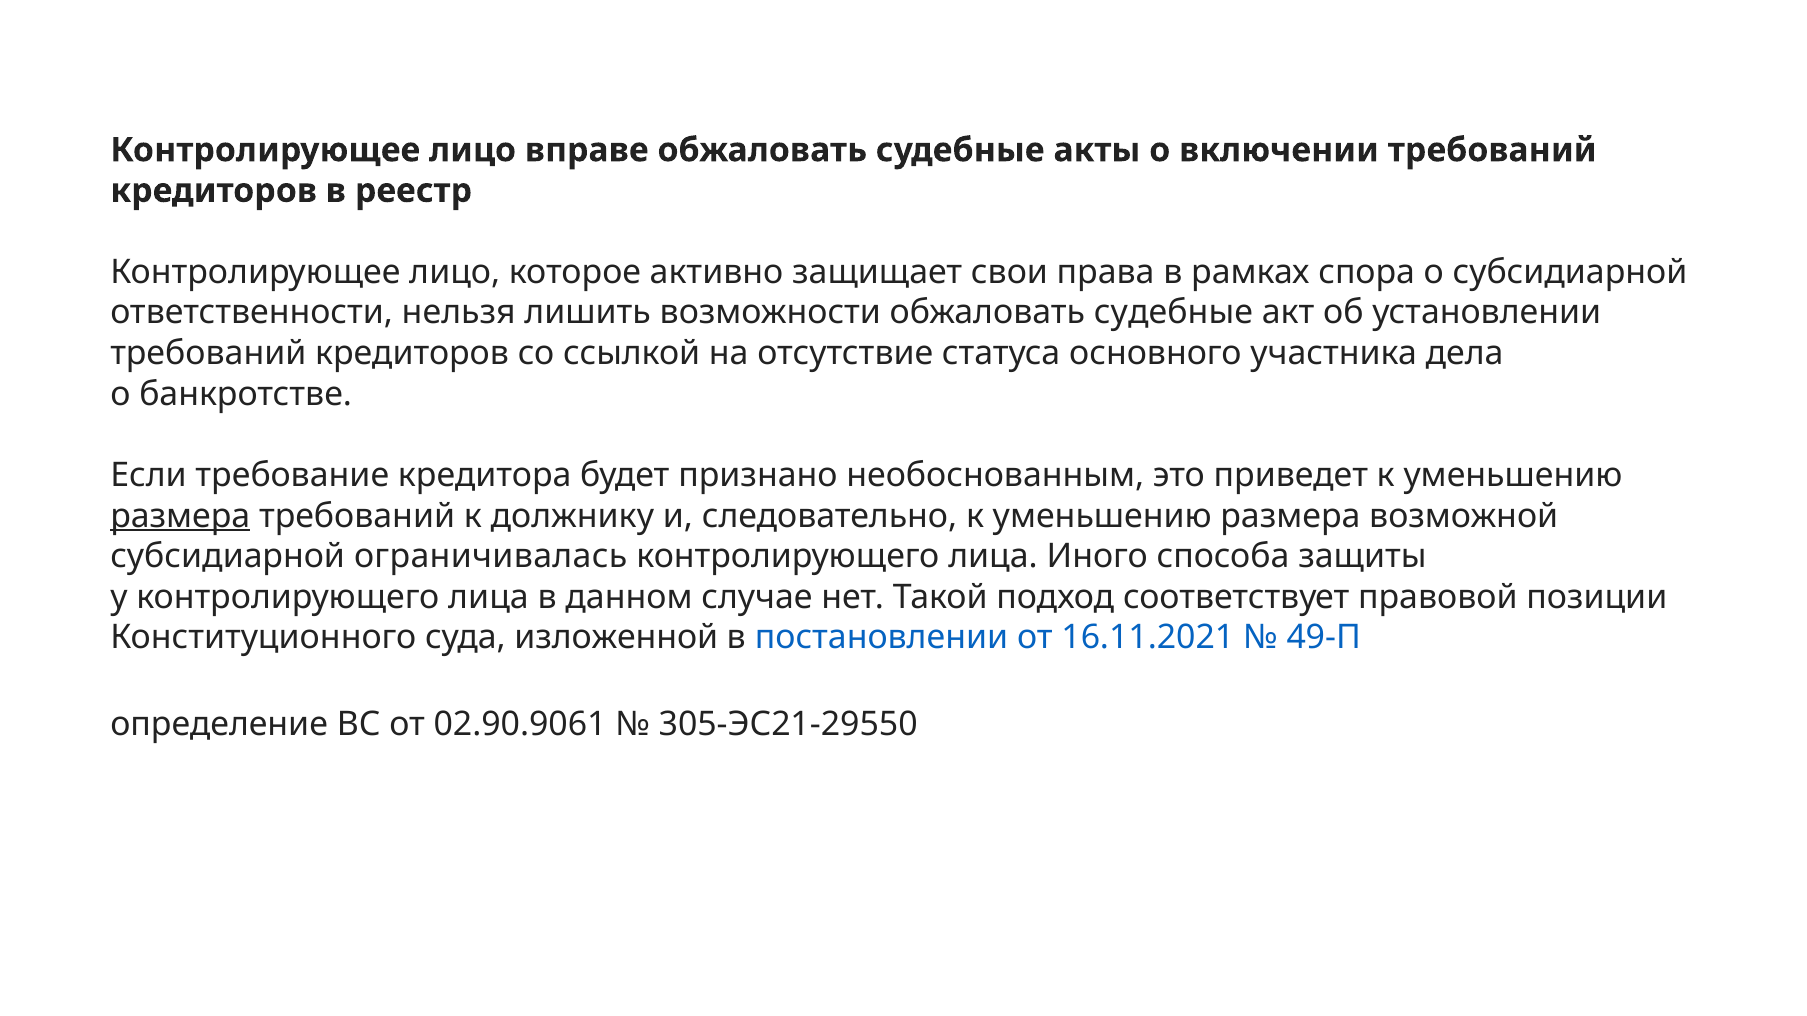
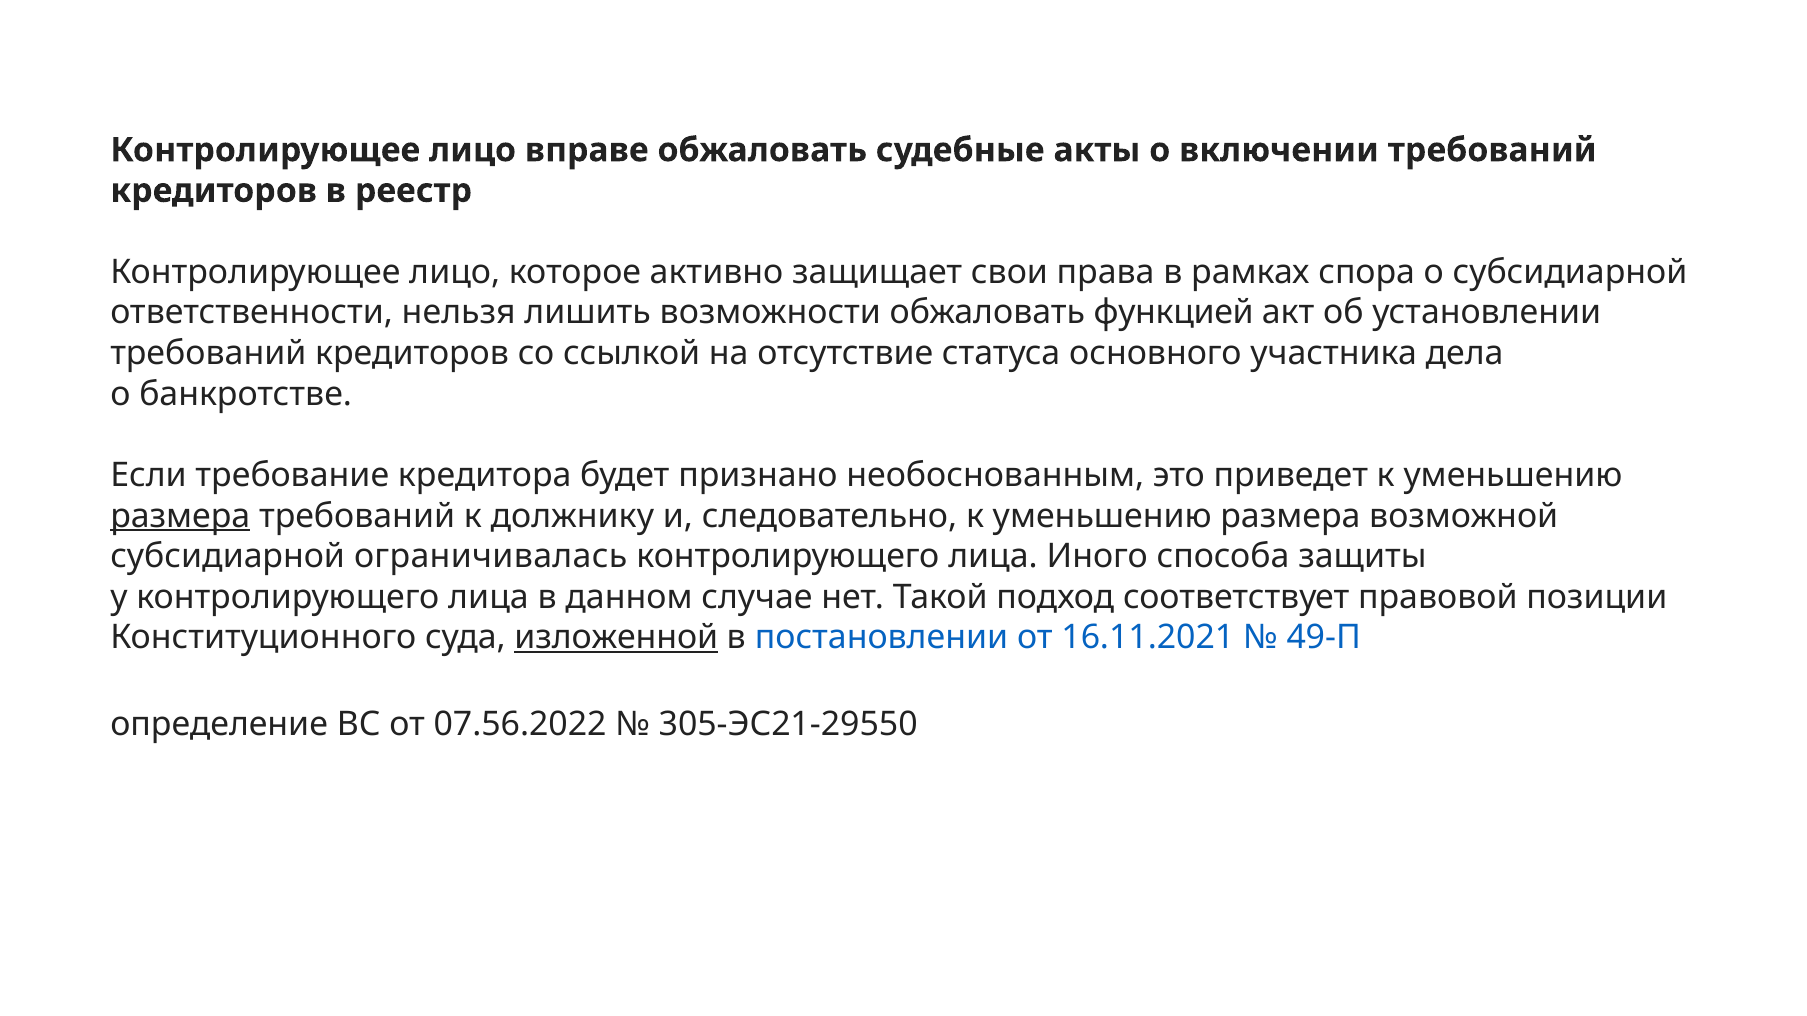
возможности обжаловать судебные: судебные -> функцией
изложенной underline: none -> present
02.90.9061: 02.90.9061 -> 07.56.2022
